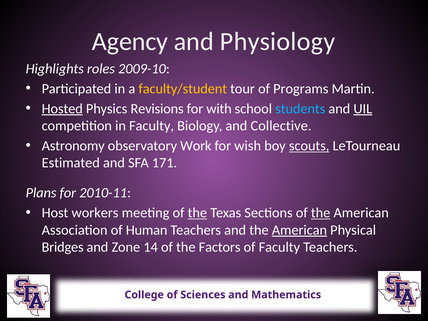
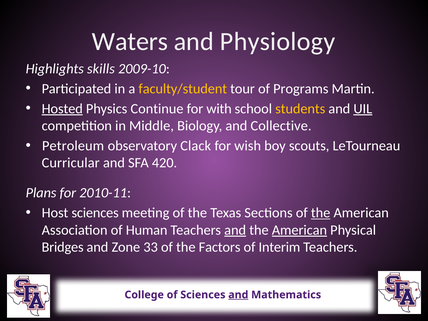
Agency: Agency -> Waters
roles: roles -> skills
Revisions: Revisions -> Continue
students colour: light blue -> yellow
in Faculty: Faculty -> Middle
Astronomy: Astronomy -> Petroleum
Work: Work -> Clack
scouts underline: present -> none
Estimated: Estimated -> Curricular
171: 171 -> 420
Host workers: workers -> sciences
the at (197, 213) underline: present -> none
and at (235, 230) underline: none -> present
14: 14 -> 33
of Faculty: Faculty -> Interim
and at (238, 295) underline: none -> present
